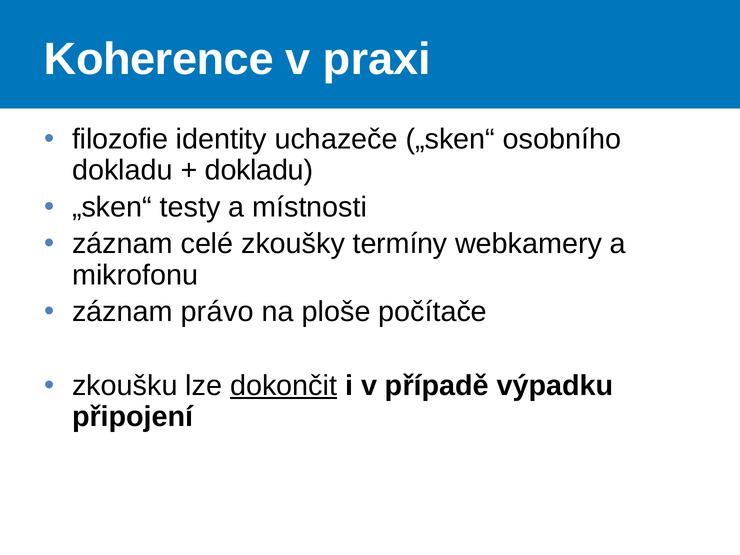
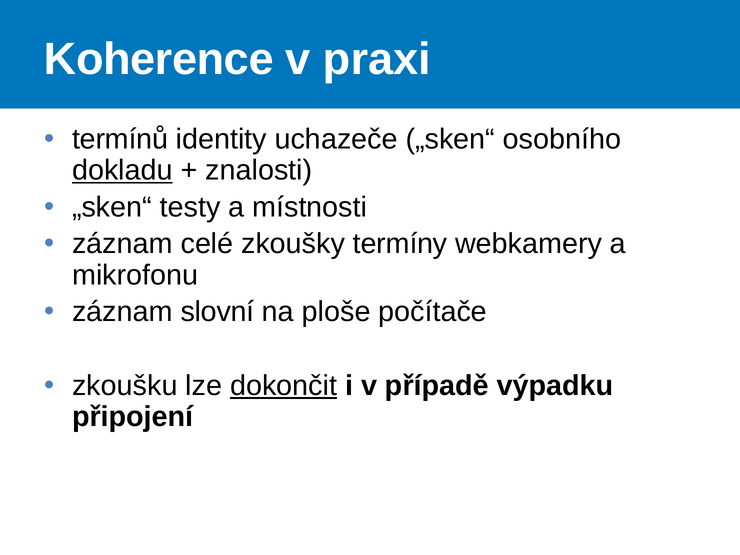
filozofie: filozofie -> termínů
dokladu at (122, 170) underline: none -> present
dokladu at (259, 170): dokladu -> znalosti
právo: právo -> slovní
